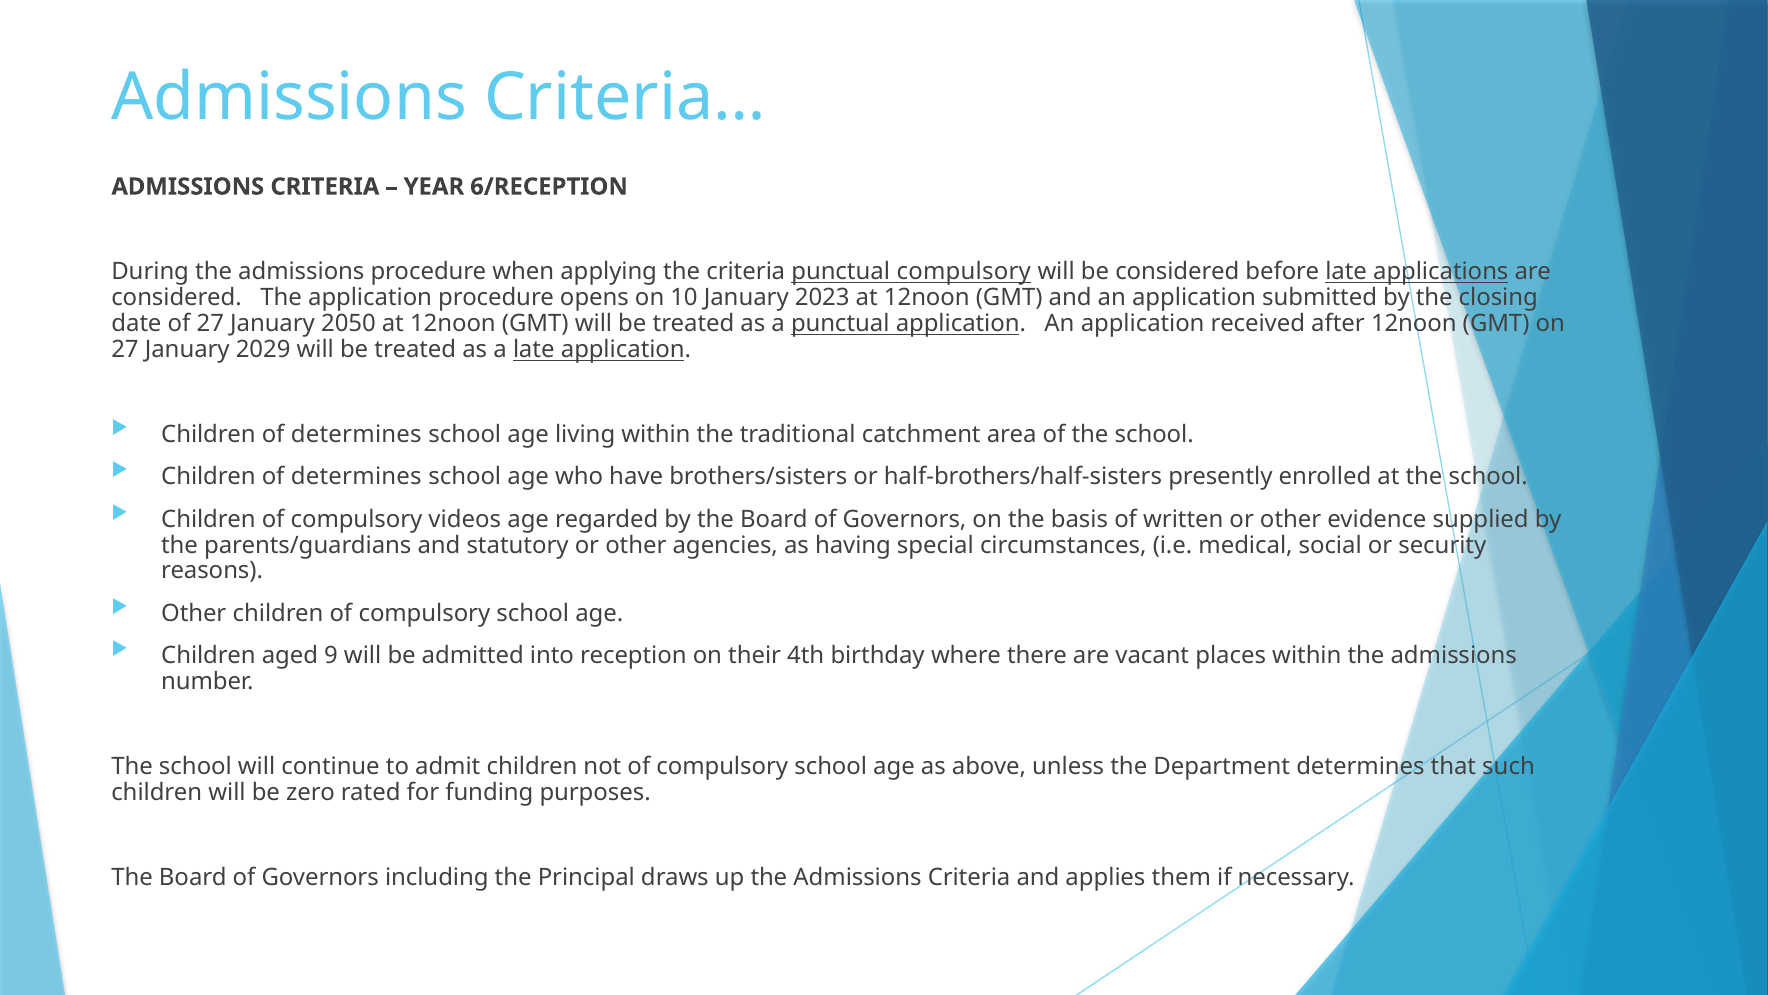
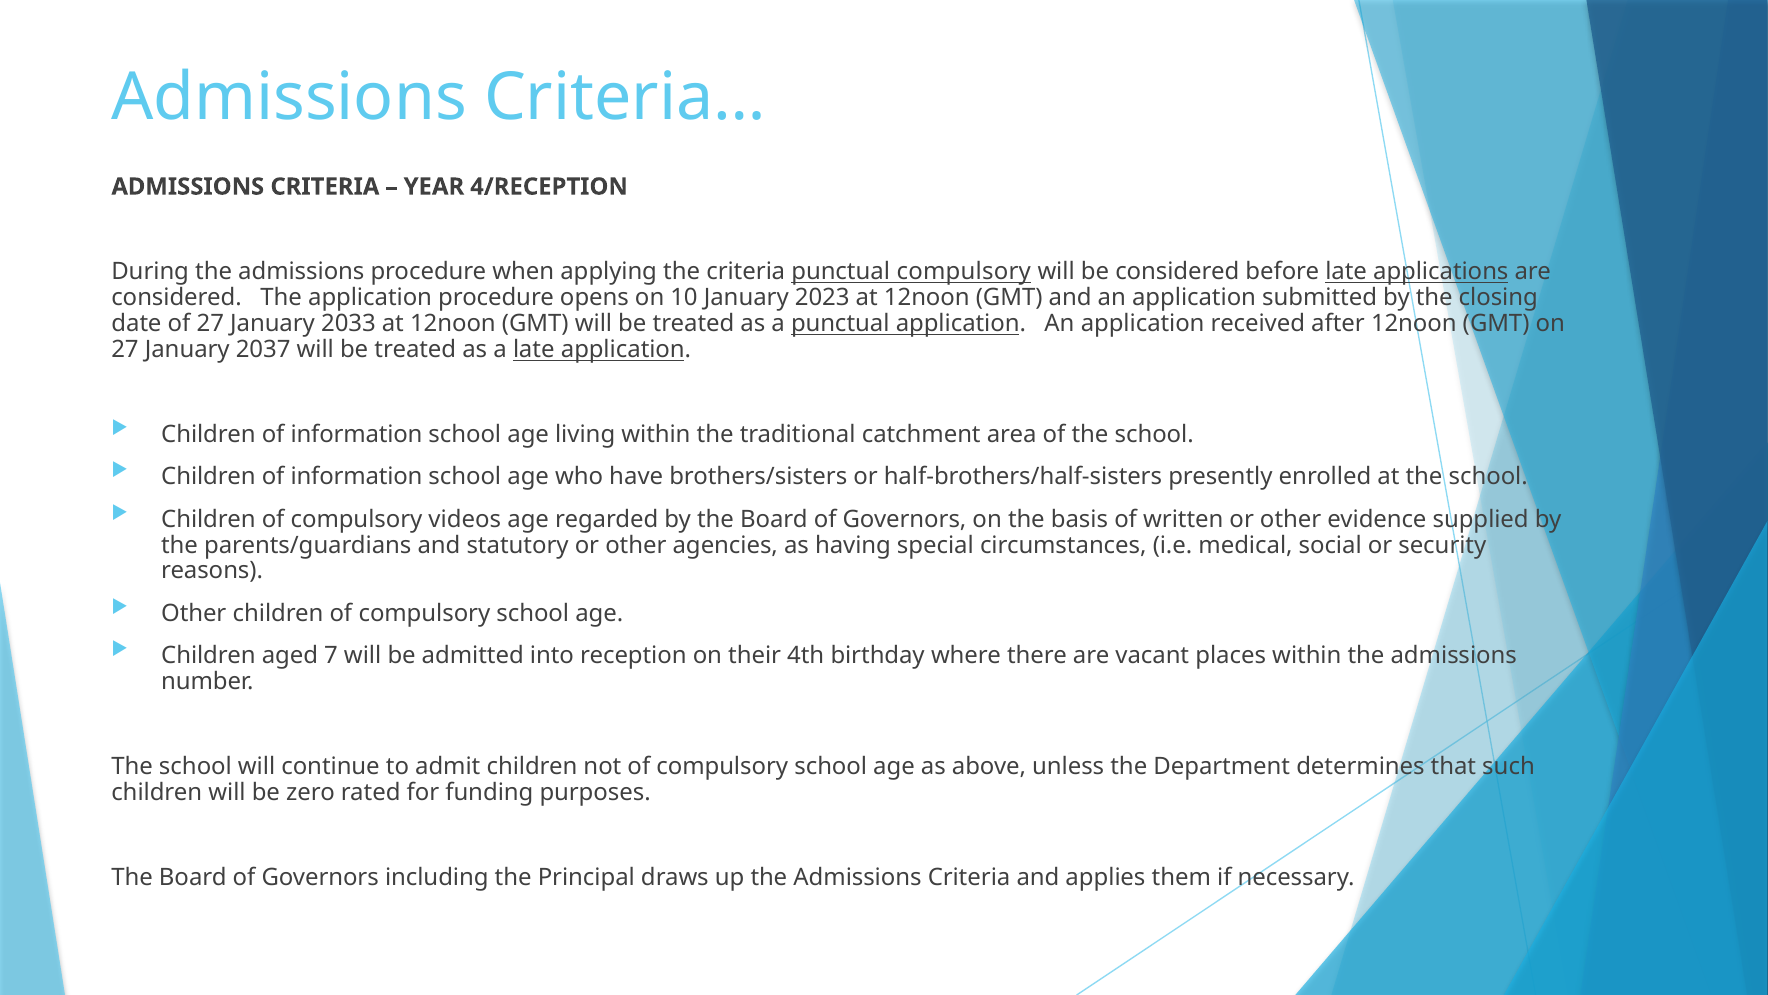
6/RECEPTION: 6/RECEPTION -> 4/RECEPTION
2050: 2050 -> 2033
2029: 2029 -> 2037
determines at (356, 434): determines -> information
determines at (356, 476): determines -> information
9: 9 -> 7
